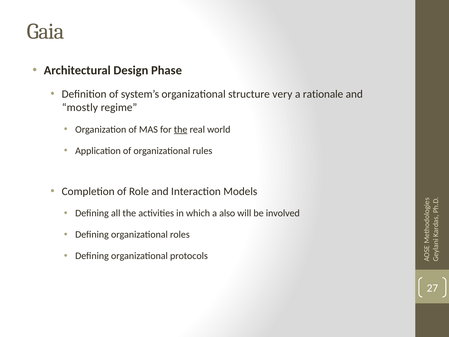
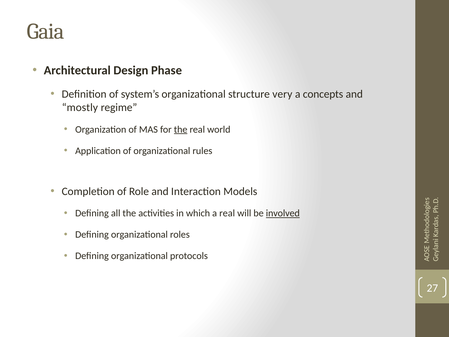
rationale: rationale -> concepts
a also: also -> real
involved underline: none -> present
